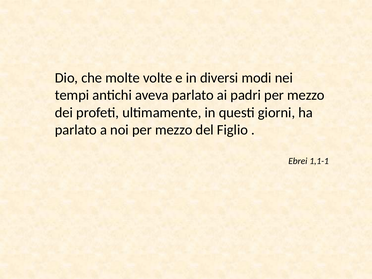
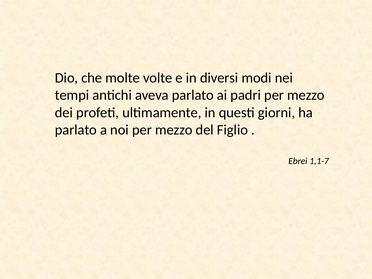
1,1-1: 1,1-1 -> 1,1-7
